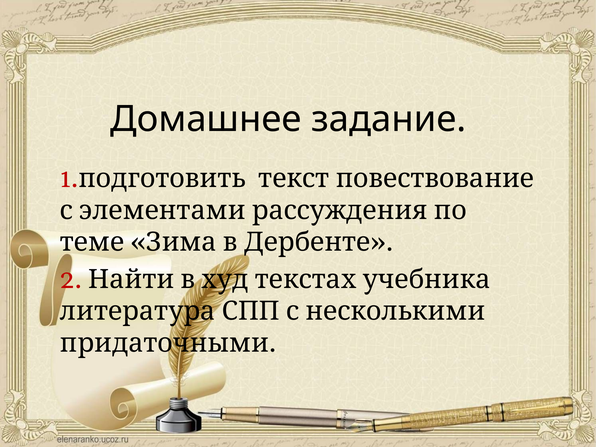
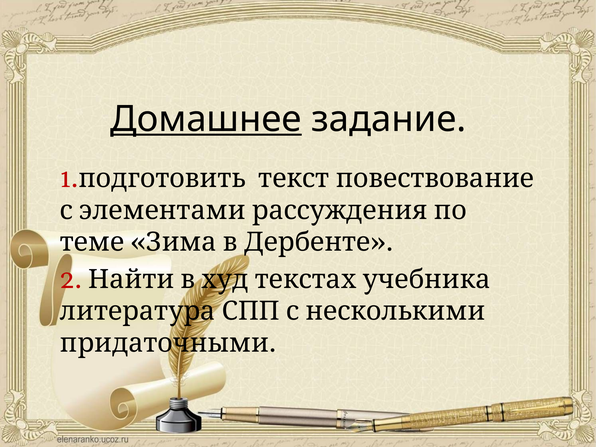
Домашнее underline: none -> present
